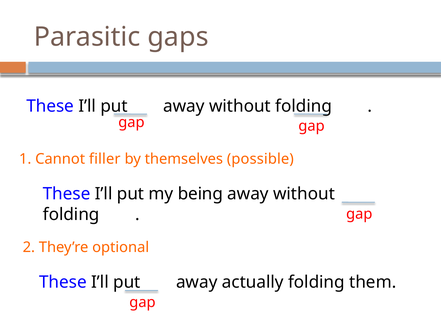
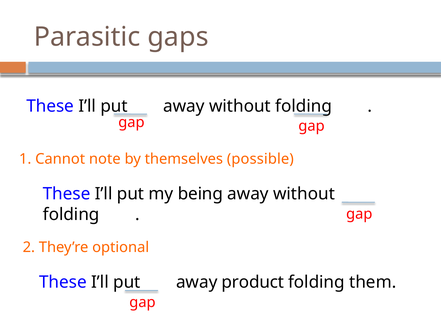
filler: filler -> note
actually: actually -> product
